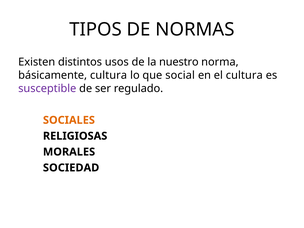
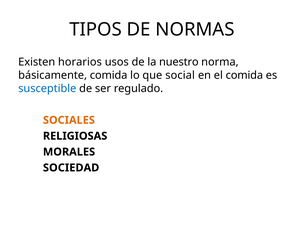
distintos: distintos -> horarios
básicamente cultura: cultura -> comida
el cultura: cultura -> comida
susceptible colour: purple -> blue
